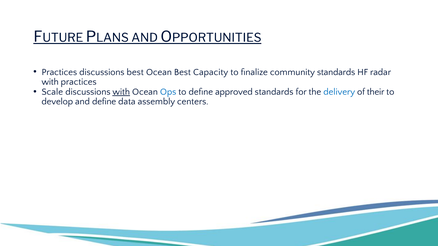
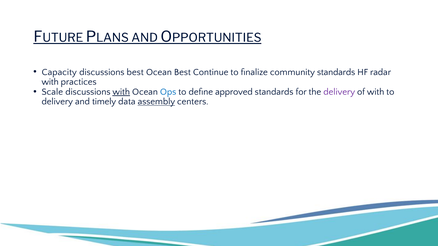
Practices at (59, 72): Practices -> Capacity
Capacity: Capacity -> Continue
delivery at (339, 92) colour: blue -> purple
of their: their -> with
develop at (57, 102): develop -> delivery
and define: define -> timely
assembly underline: none -> present
